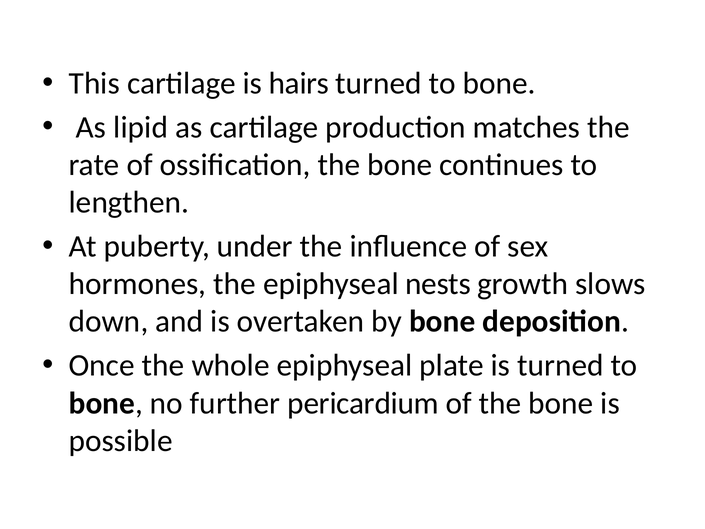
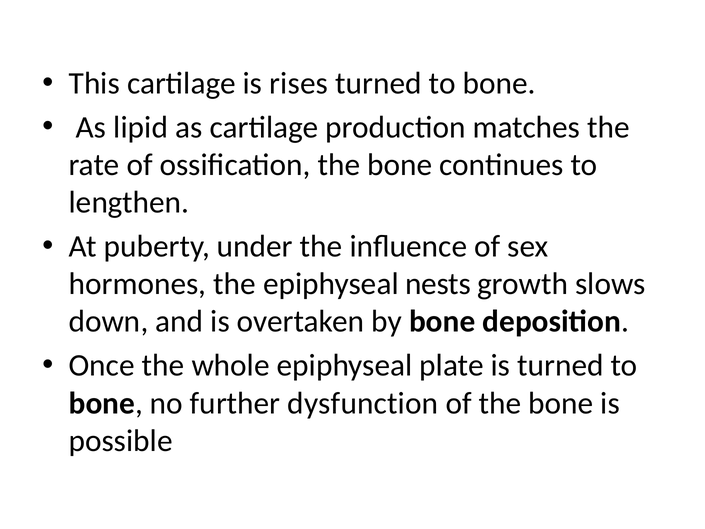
hairs: hairs -> rises
pericardium: pericardium -> dysfunction
